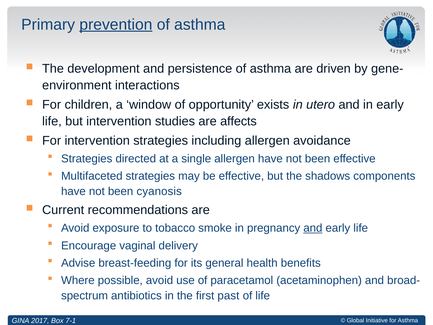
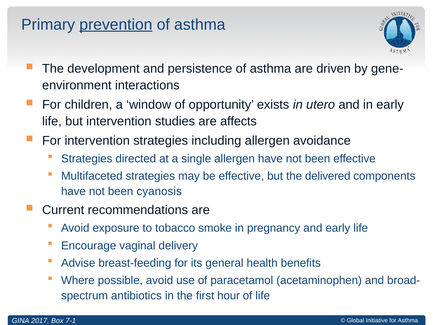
shadows: shadows -> delivered
and at (313, 228) underline: present -> none
past: past -> hour
